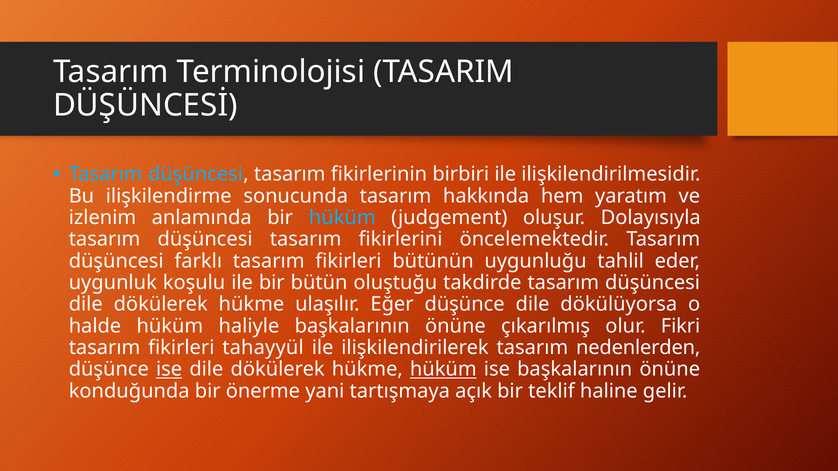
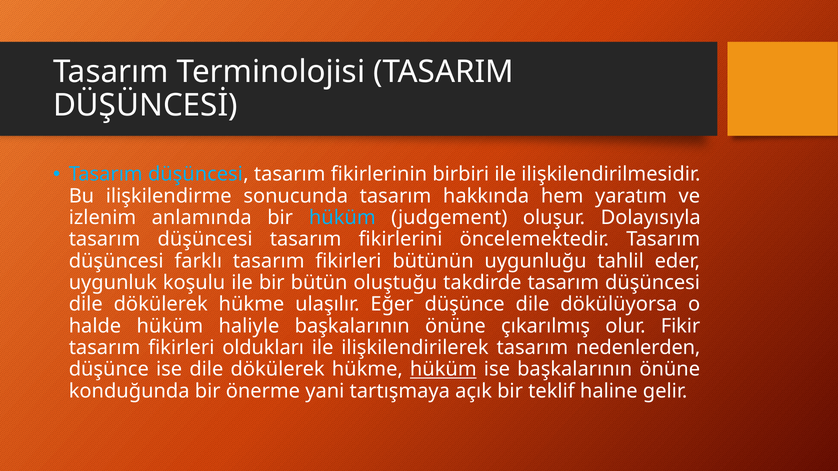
Fikri: Fikri -> Fikir
tahayyül: tahayyül -> oldukları
ise at (169, 370) underline: present -> none
